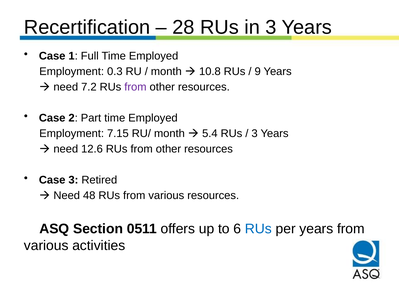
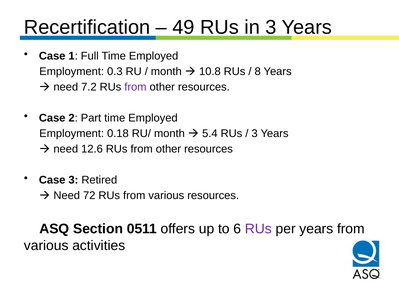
28: 28 -> 49
9: 9 -> 8
7.15: 7.15 -> 0.18
48: 48 -> 72
RUs at (258, 229) colour: blue -> purple
